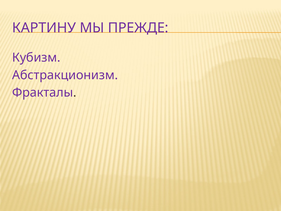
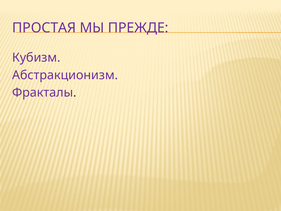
КАРТИНУ: КАРТИНУ -> ПРОСТАЯ
